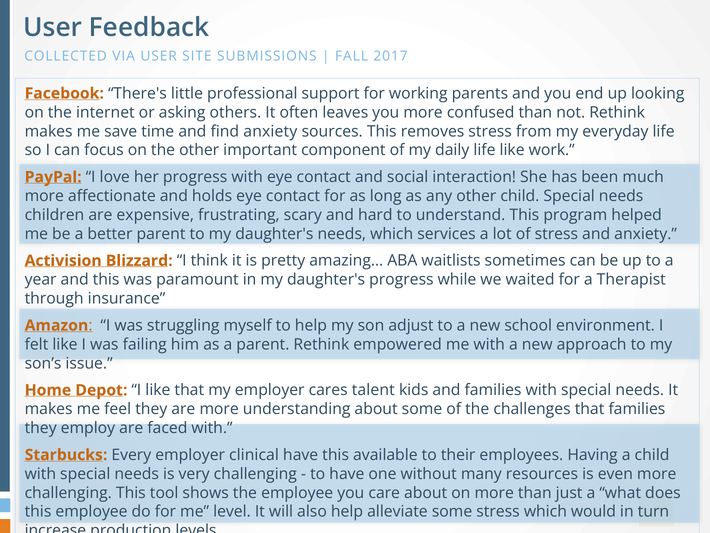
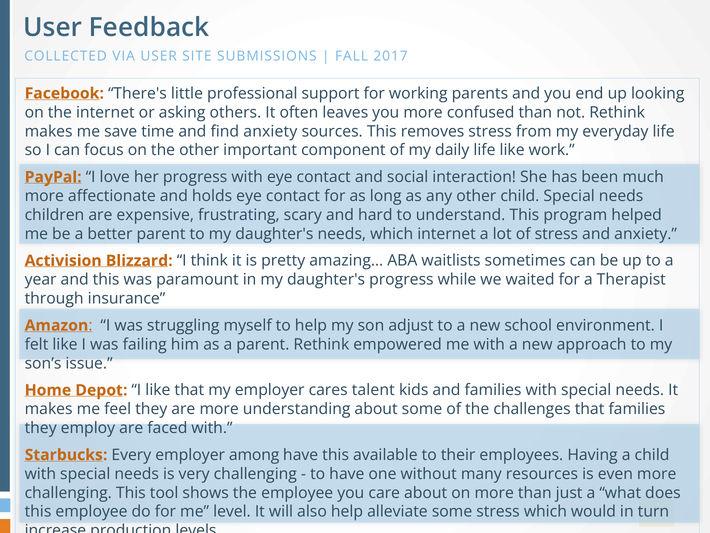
which services: services -> internet
clinical: clinical -> among
